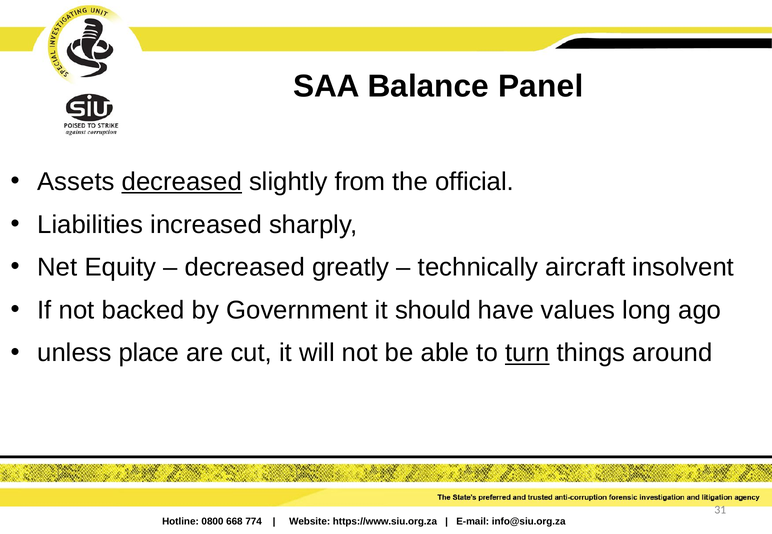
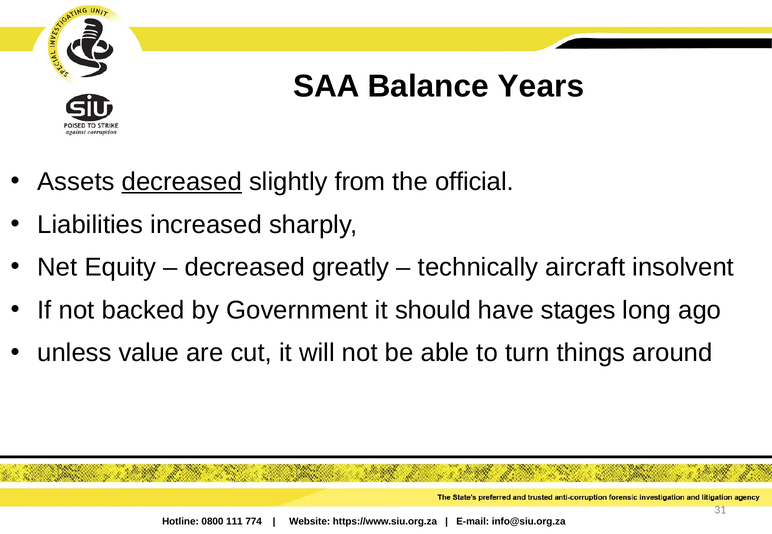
Panel: Panel -> Years
values: values -> stages
place: place -> value
turn underline: present -> none
668: 668 -> 111
